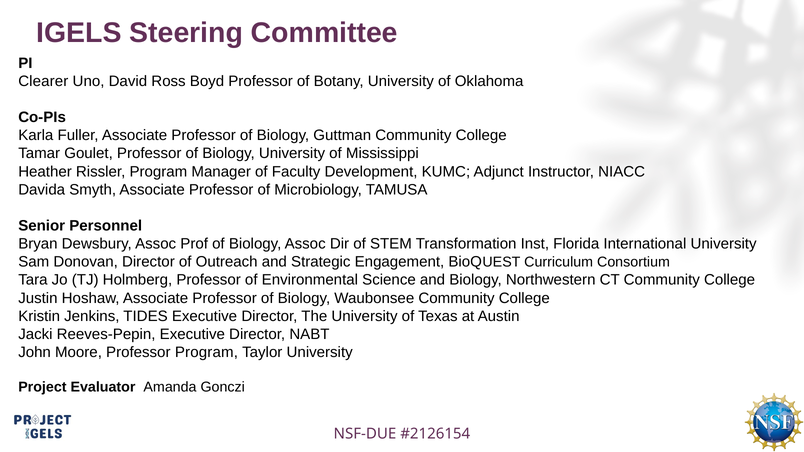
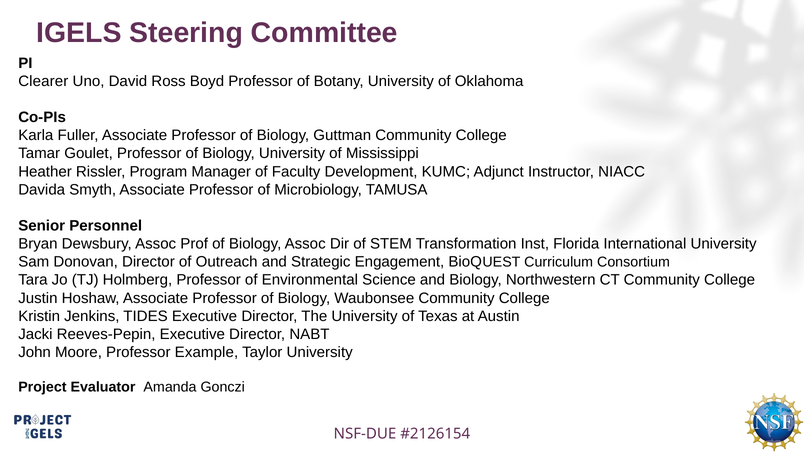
Professor Program: Program -> Example
